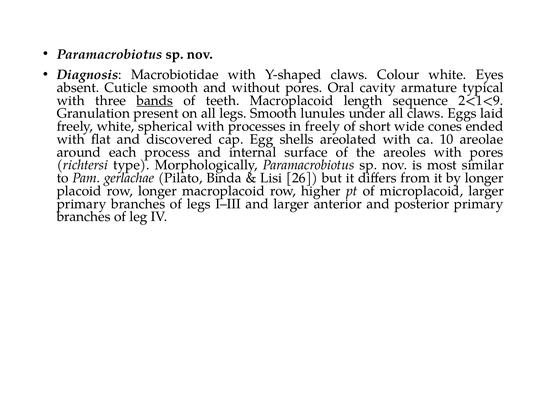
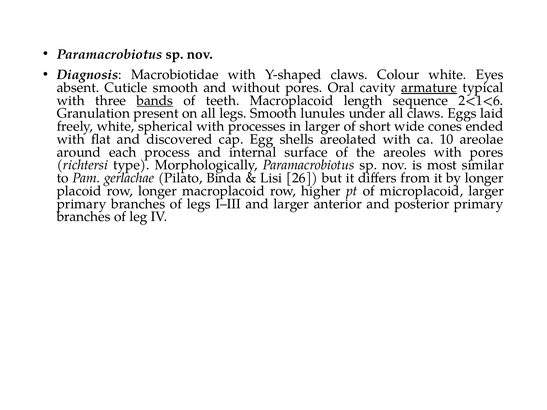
armature underline: none -> present
2<1<9: 2<1<9 -> 2<1<6
in freely: freely -> larger
